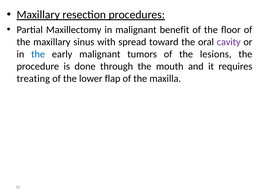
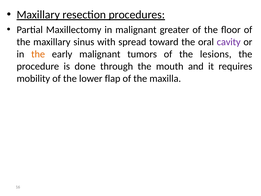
benefit: benefit -> greater
the at (38, 54) colour: blue -> orange
treating: treating -> mobility
